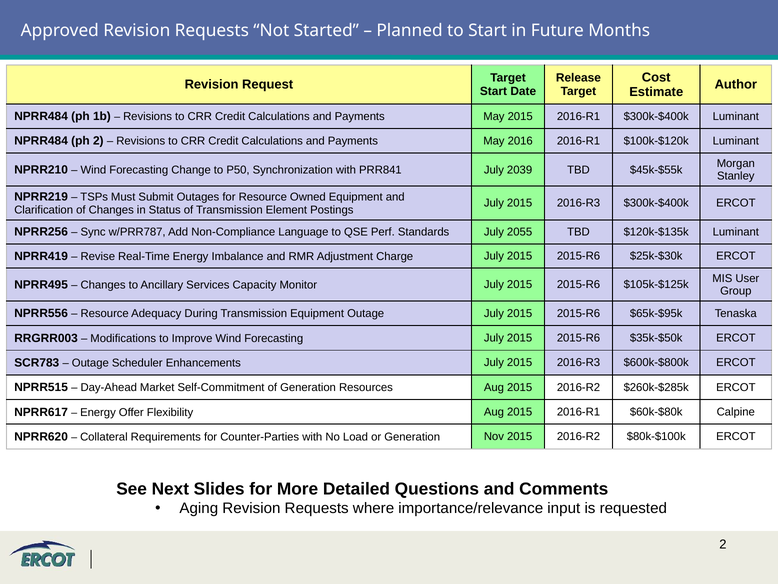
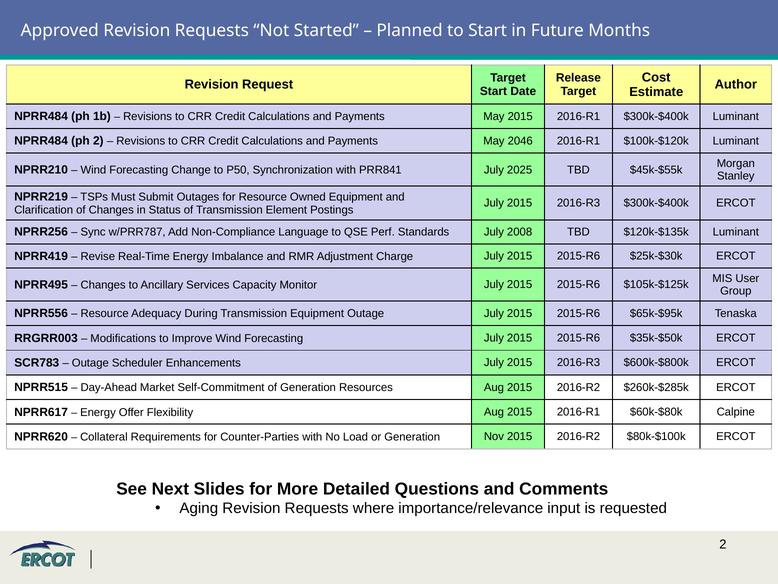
2016: 2016 -> 2046
2039: 2039 -> 2025
2055: 2055 -> 2008
